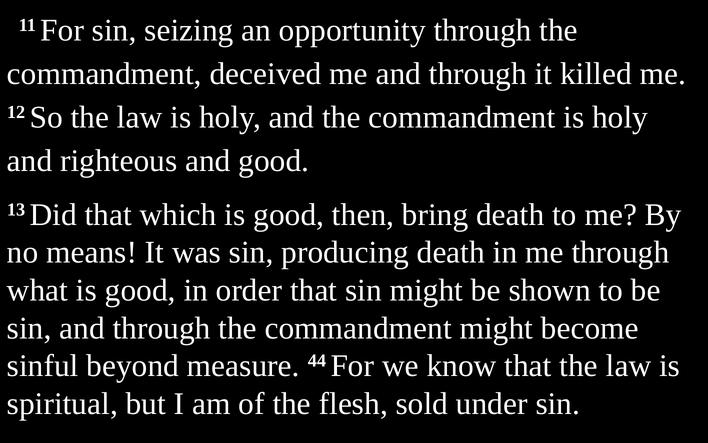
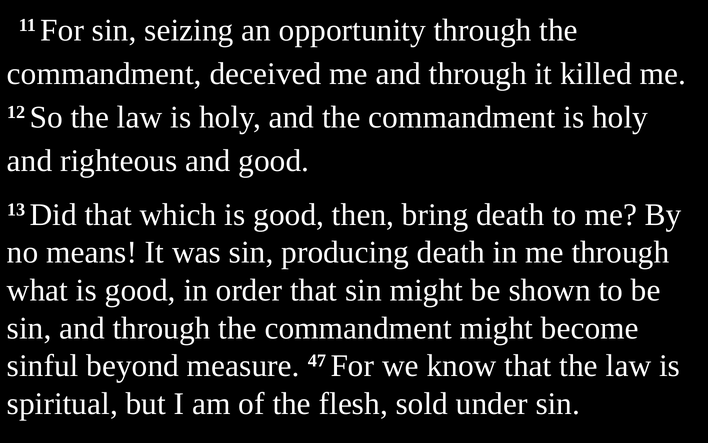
44: 44 -> 47
